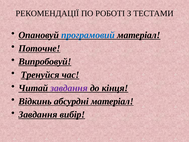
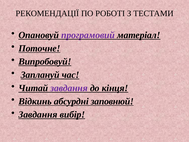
програмовий colour: blue -> purple
Тренуйся: Тренуйся -> Заплануй
абсурдні матеріал: матеріал -> заповнюй
